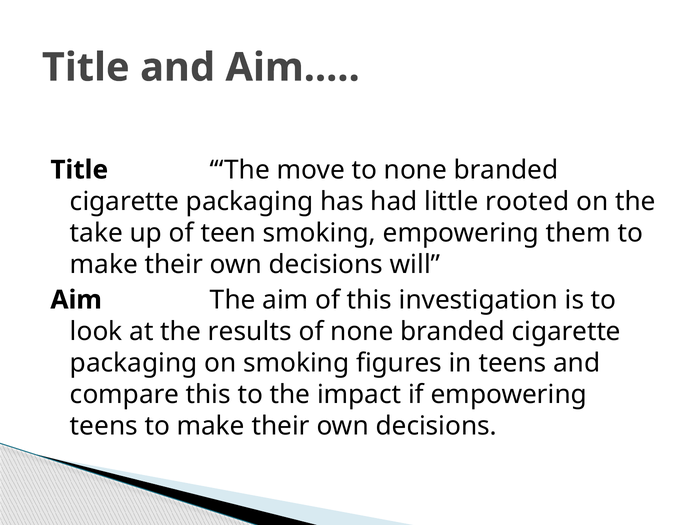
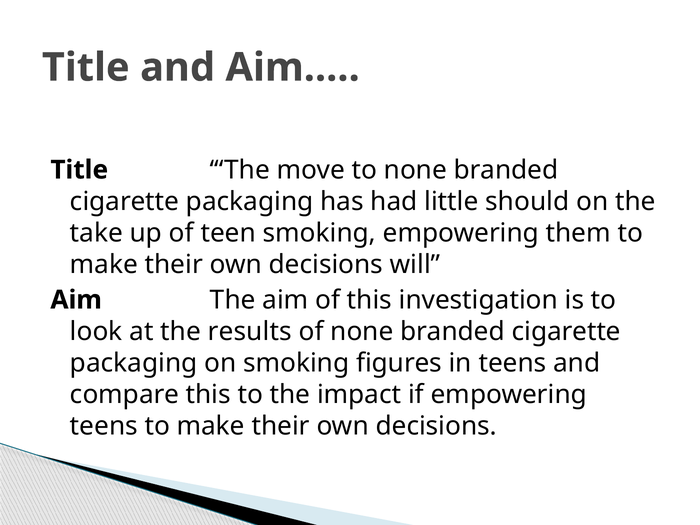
rooted: rooted -> should
